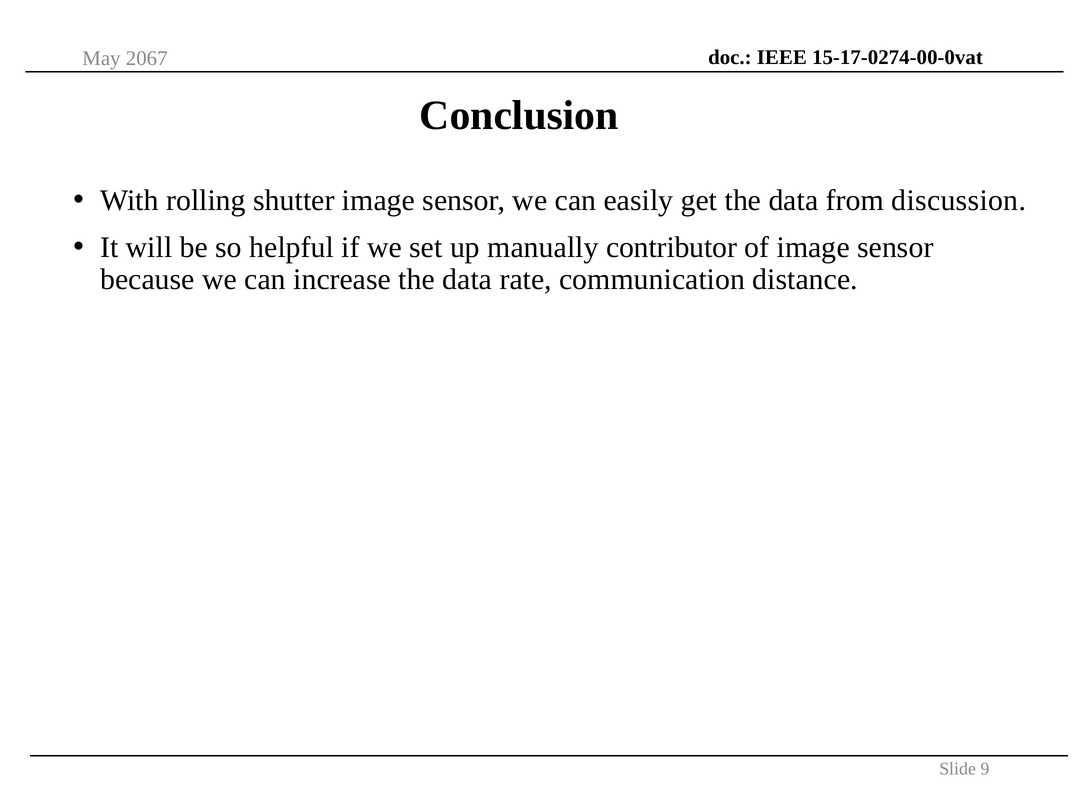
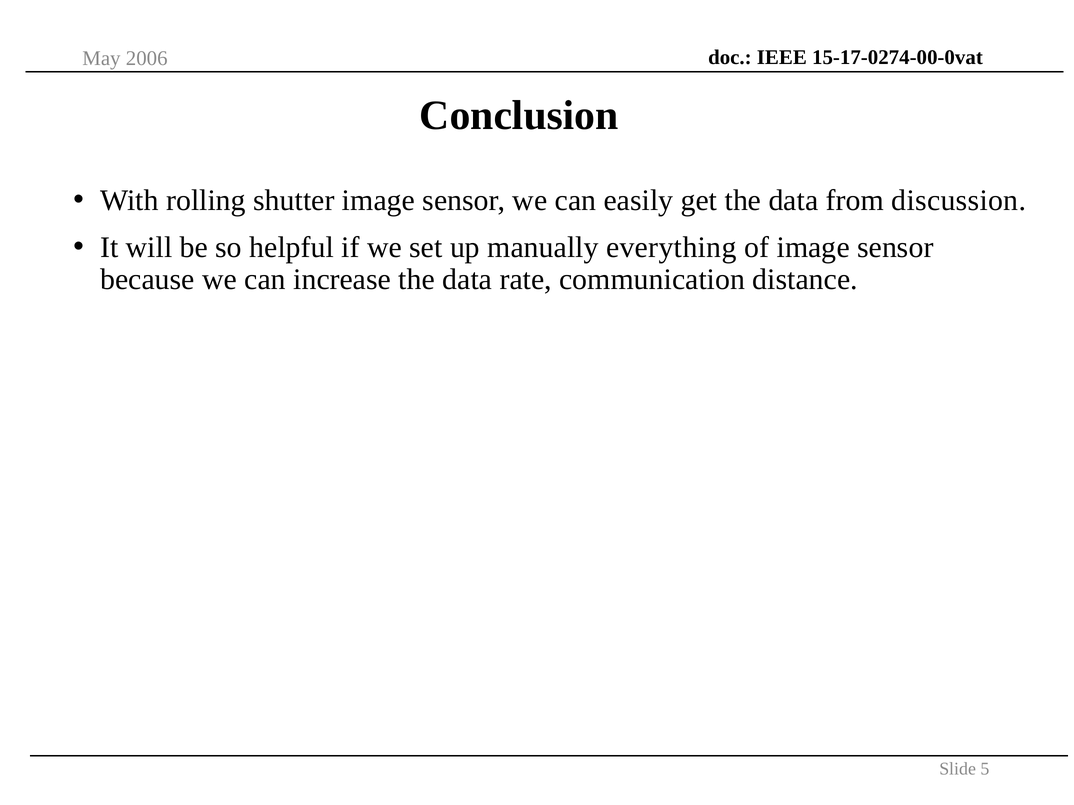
2067: 2067 -> 2006
contributor: contributor -> everything
9: 9 -> 5
